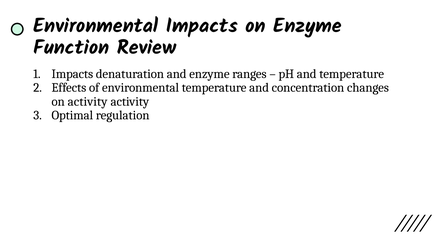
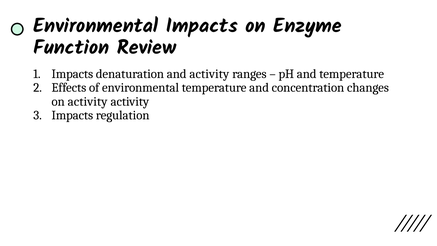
and enzyme: enzyme -> activity
Optimal at (72, 115): Optimal -> Impacts
